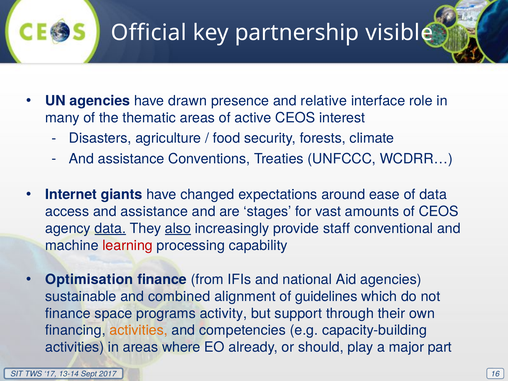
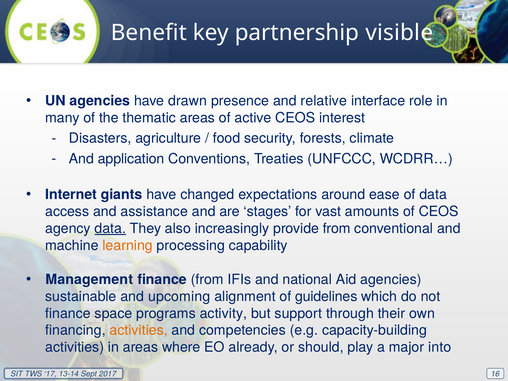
Official: Official -> Benefit
assistance at (131, 159): assistance -> application
also underline: present -> none
provide staff: staff -> from
learning colour: red -> orange
Optimisation: Optimisation -> Management
combined: combined -> upcoming
part: part -> into
